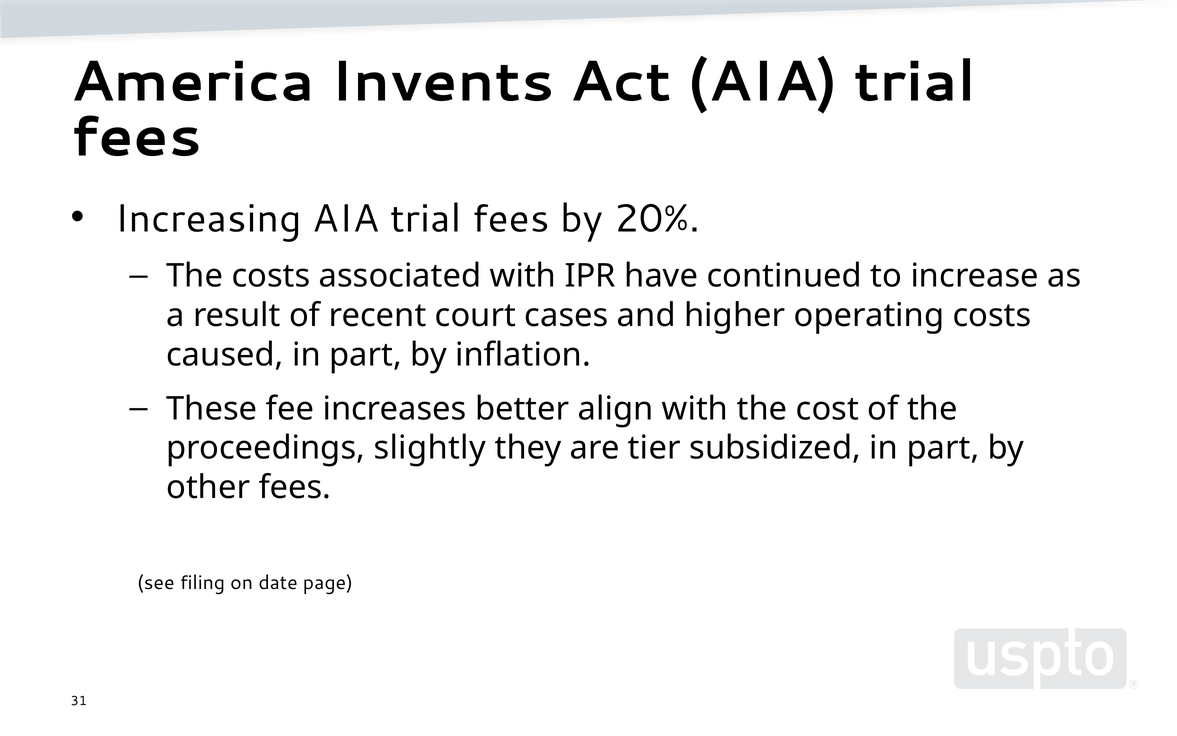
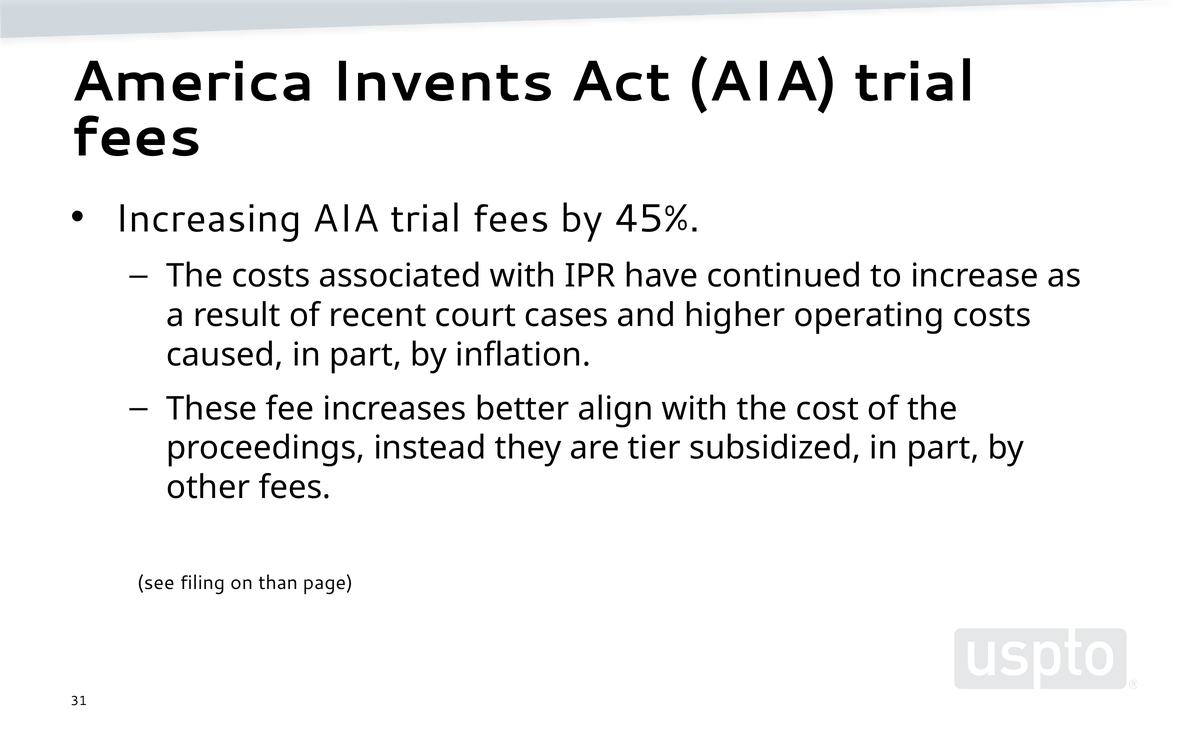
20%: 20% -> 45%
slightly: slightly -> instead
date: date -> than
